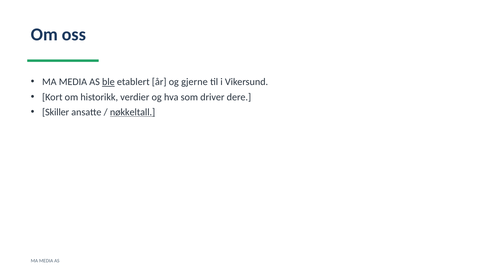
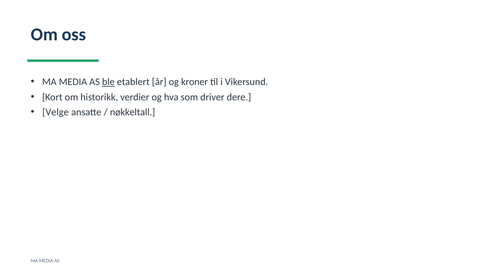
gjerne: gjerne -> kroner
Skiller: Skiller -> Velge
nøkkeltall underline: present -> none
